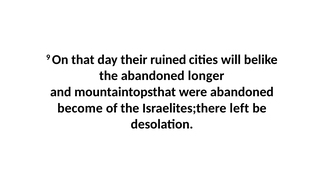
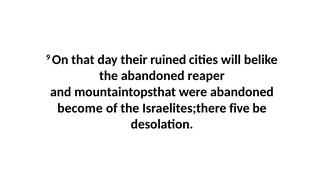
longer: longer -> reaper
left: left -> five
